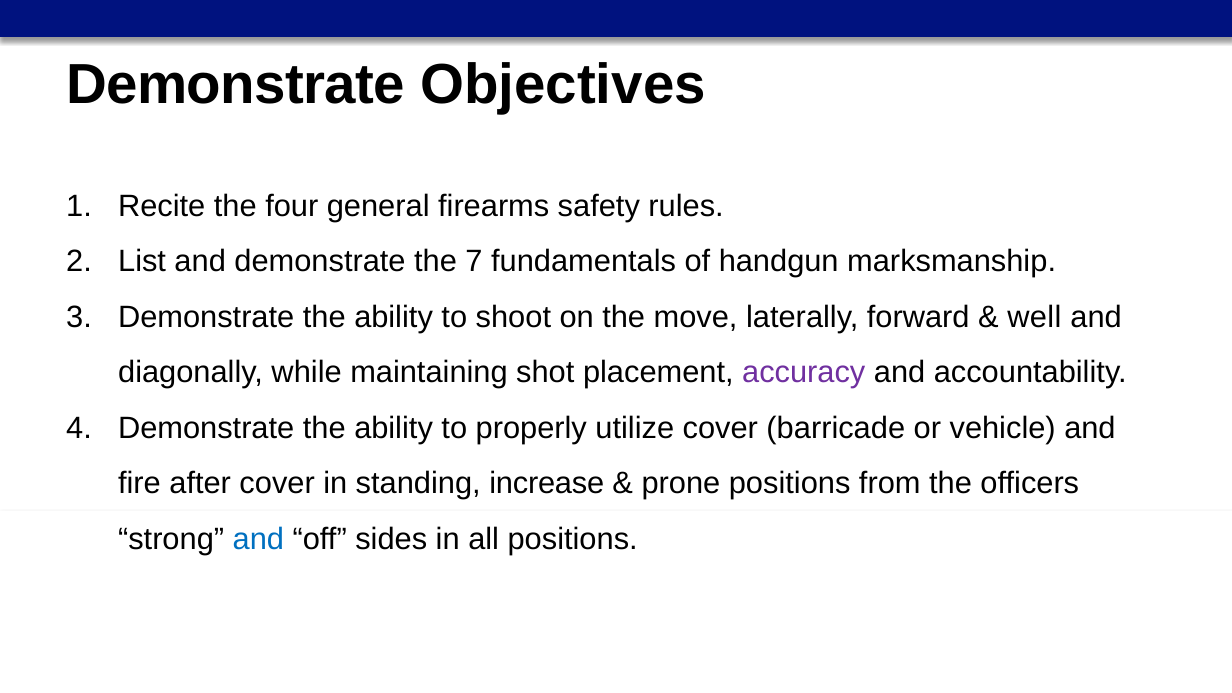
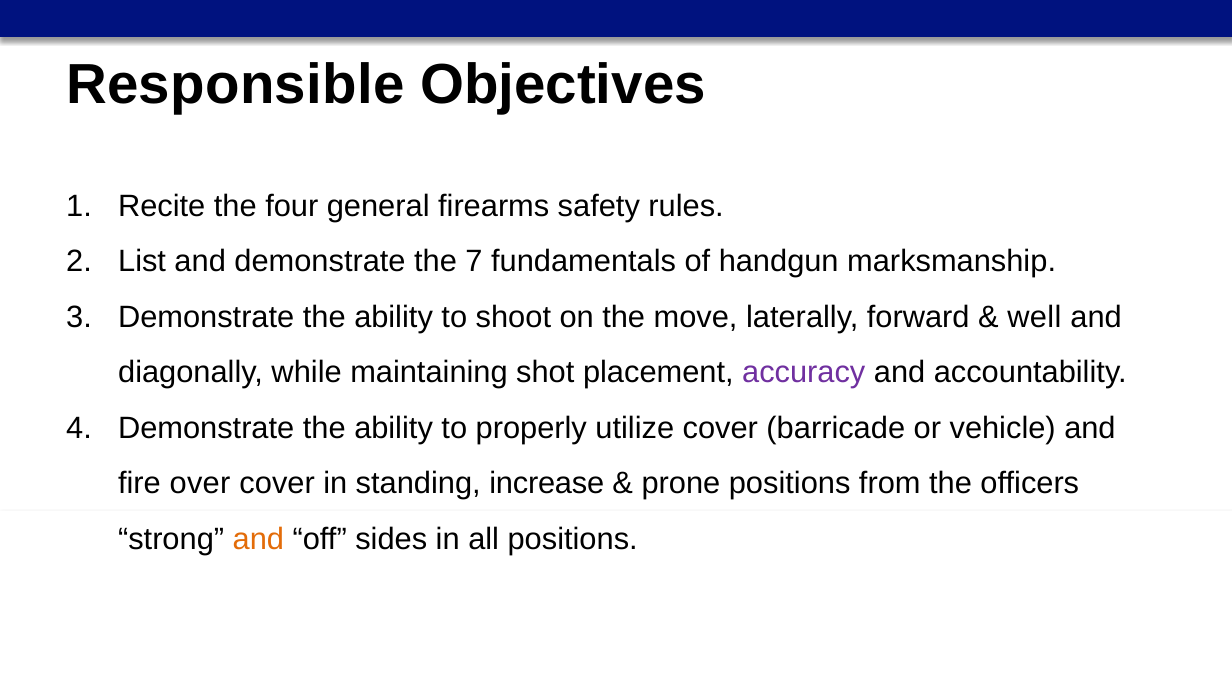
Demonstrate at (236, 85): Demonstrate -> Responsible
after: after -> over
and at (258, 539) colour: blue -> orange
